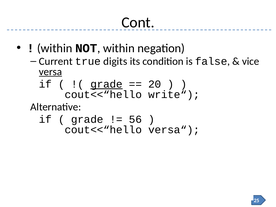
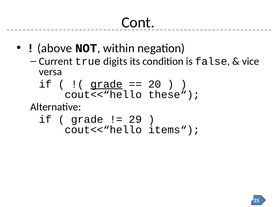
within at (55, 48): within -> above
versa underline: present -> none
write“: write“ -> these“
56: 56 -> 29
versa“: versa“ -> items“
